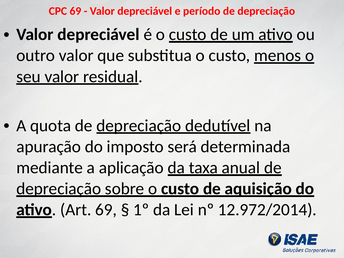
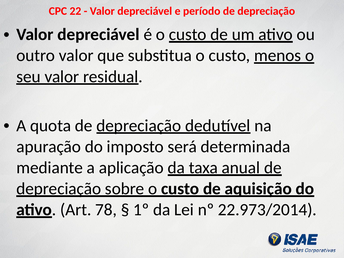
CPC 69: 69 -> 22
Art 69: 69 -> 78
12.972/2014: 12.972/2014 -> 22.973/2014
